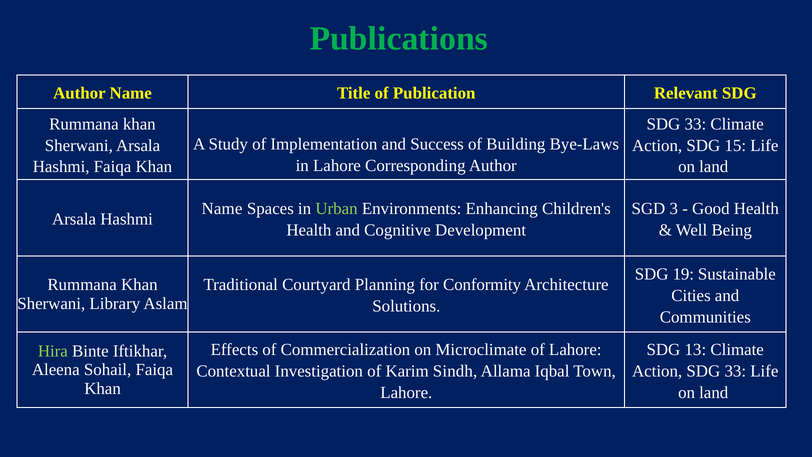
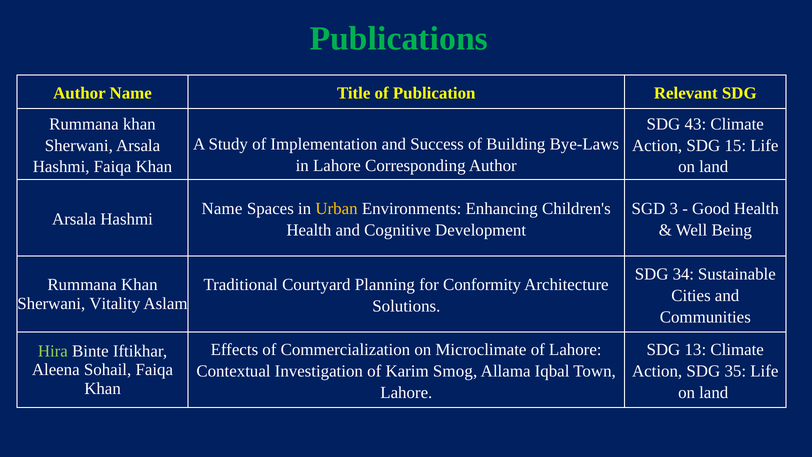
33 at (695, 124): 33 -> 43
Urban colour: light green -> yellow
19: 19 -> 34
Library: Library -> Vitality
Sindh: Sindh -> Smog
Action SDG 33: 33 -> 35
